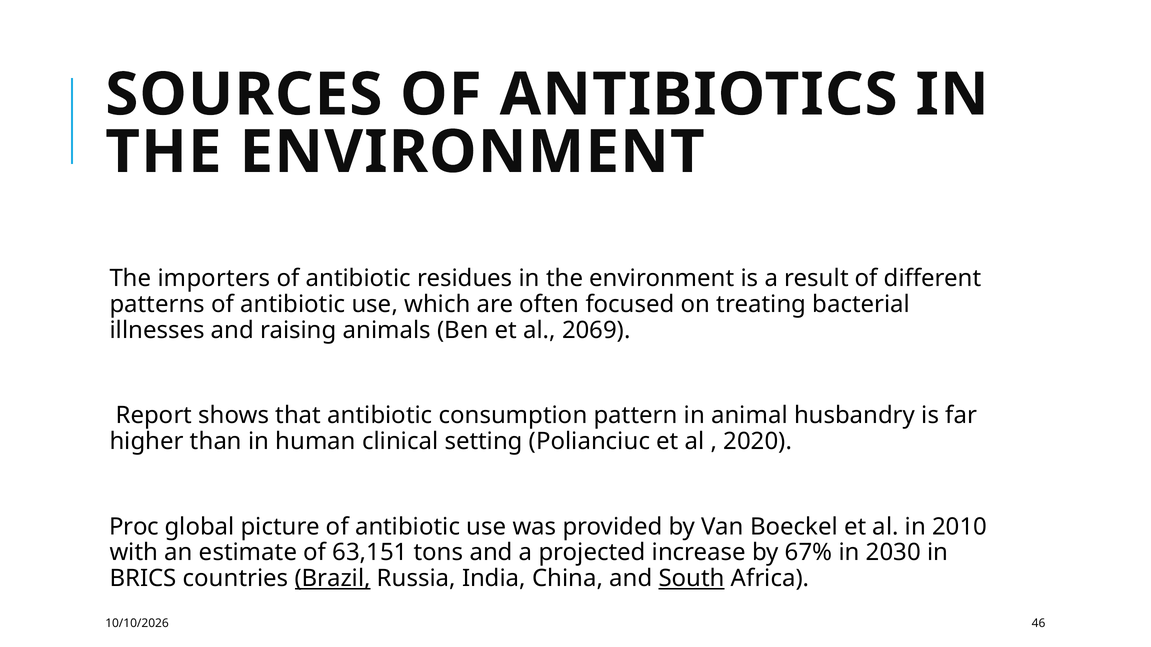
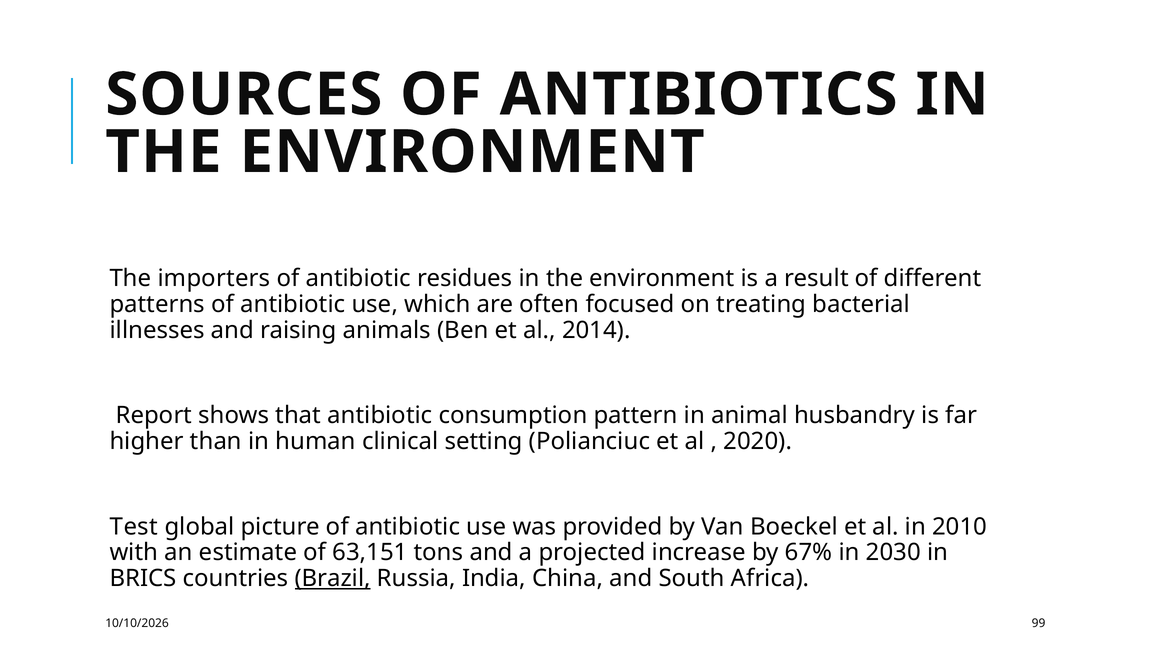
2069: 2069 -> 2014
Proc: Proc -> Test
South underline: present -> none
46: 46 -> 99
